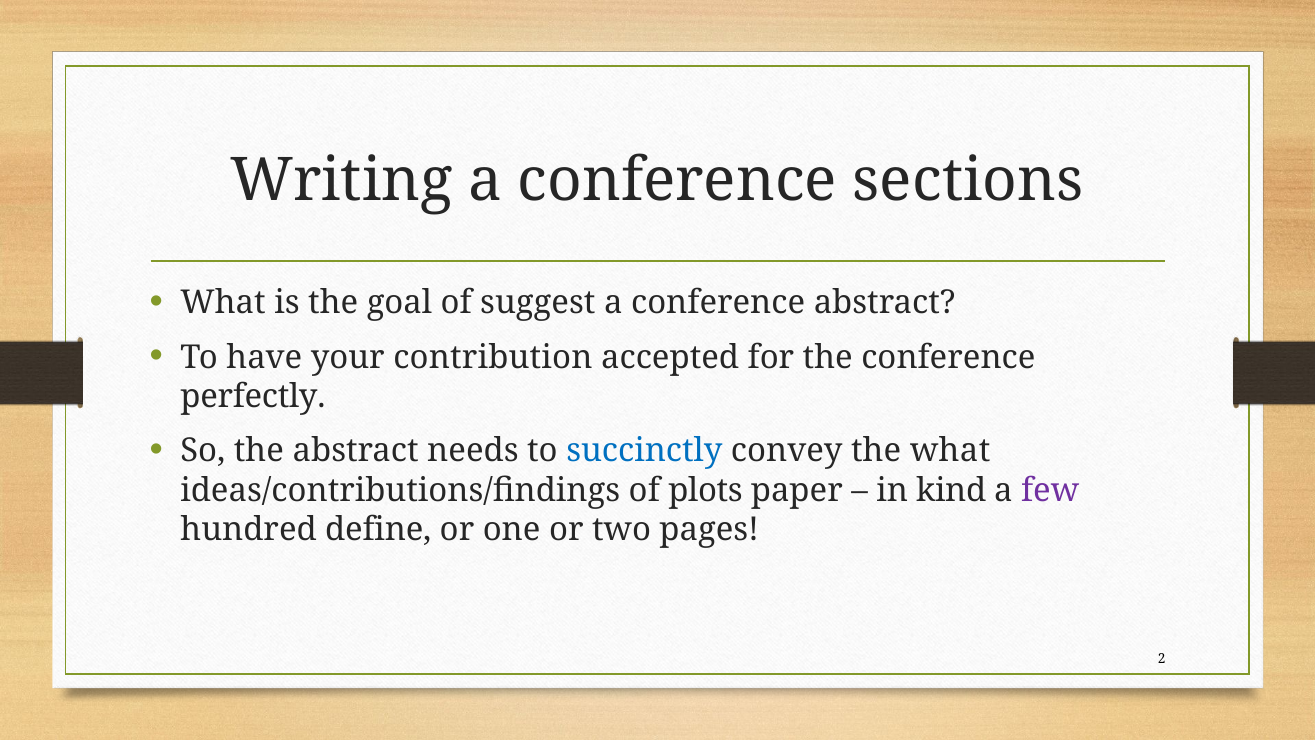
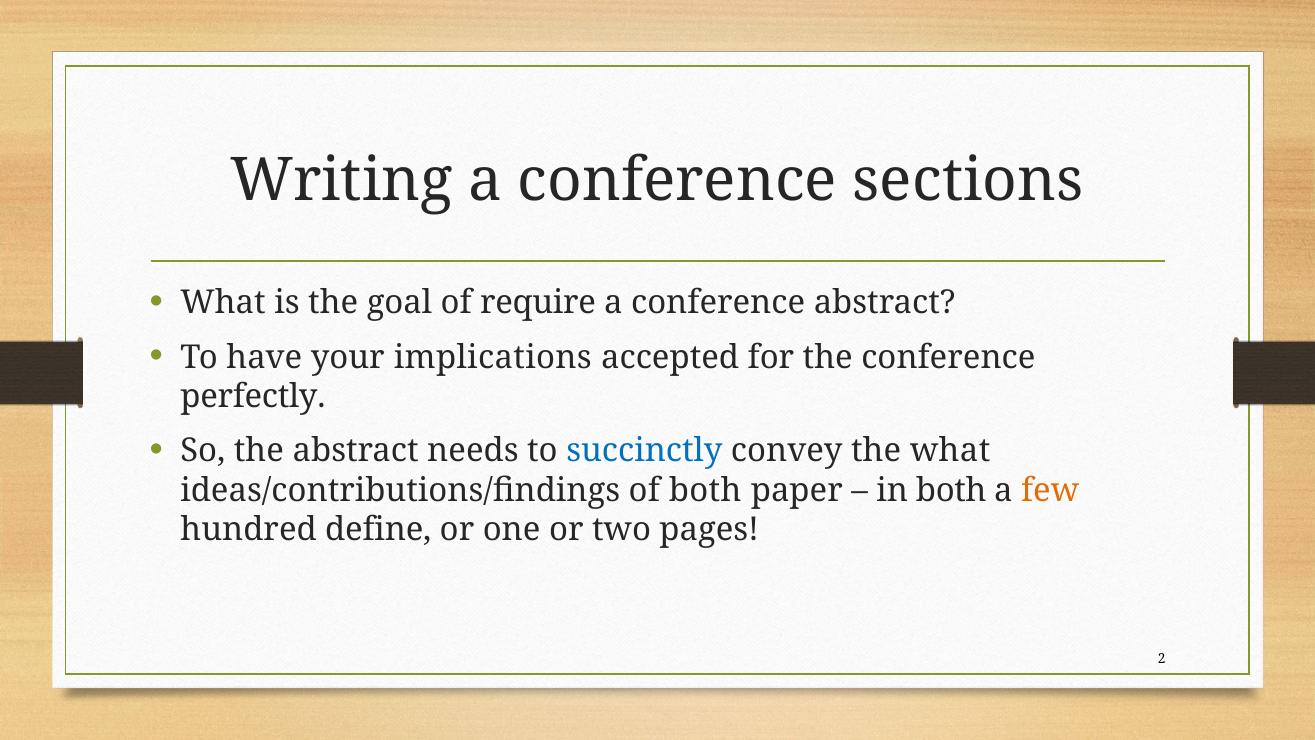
suggest: suggest -> require
contribution: contribution -> implications
of plots: plots -> both
in kind: kind -> both
few colour: purple -> orange
